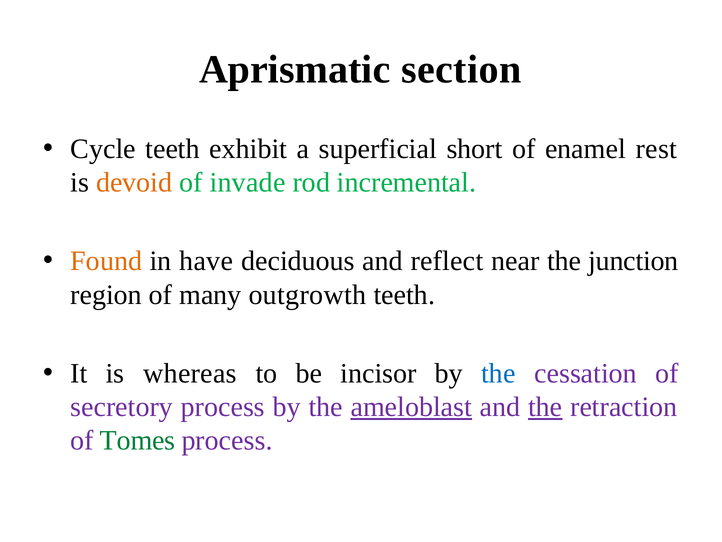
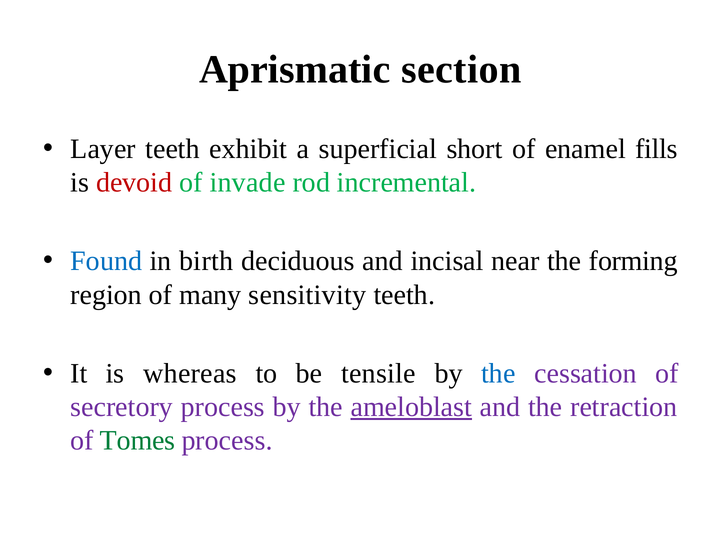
Cycle: Cycle -> Layer
rest: rest -> fills
devoid colour: orange -> red
Found colour: orange -> blue
have: have -> birth
reflect: reflect -> incisal
junction: junction -> forming
outgrowth: outgrowth -> sensitivity
incisor: incisor -> tensile
the at (545, 407) underline: present -> none
